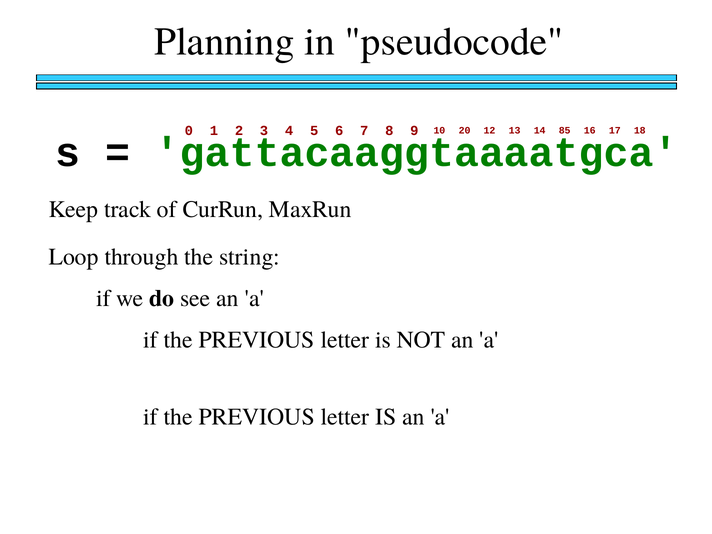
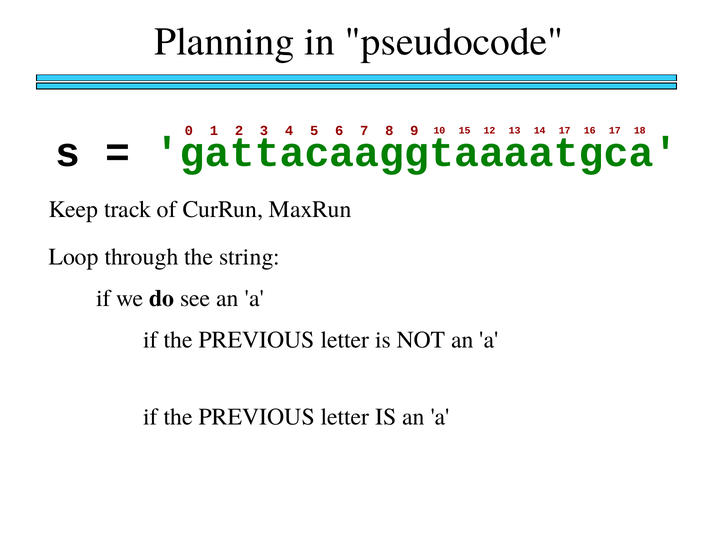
20: 20 -> 15
14 85: 85 -> 17
